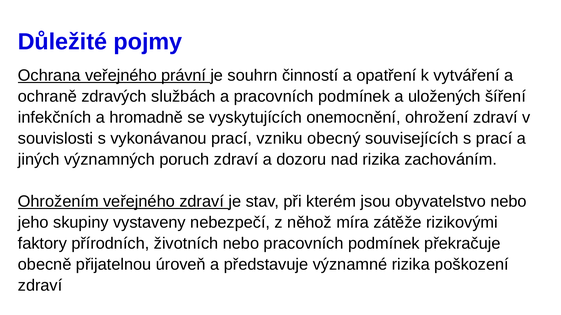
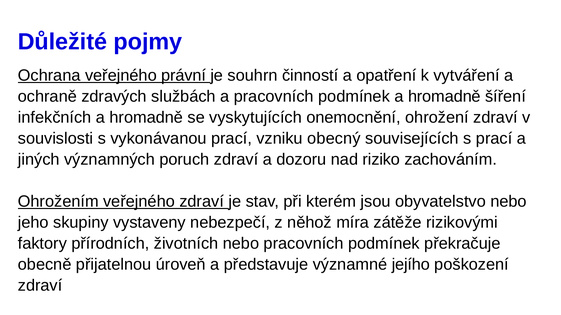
podmínek a uložených: uložených -> hromadně
nad rizika: rizika -> riziko
významné rizika: rizika -> jejího
